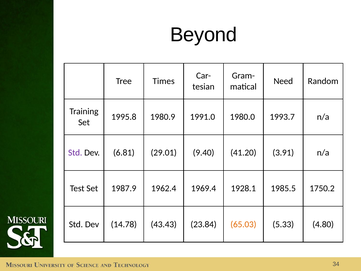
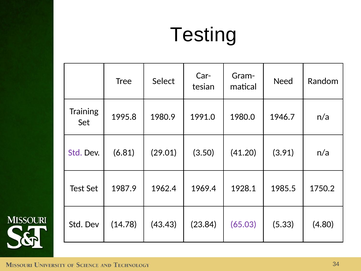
Beyond: Beyond -> Testing
Times: Times -> Select
1993.7: 1993.7 -> 1946.7
9.40: 9.40 -> 3.50
65.03 colour: orange -> purple
